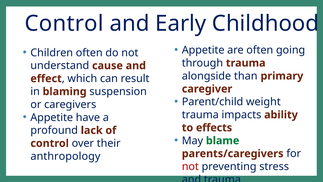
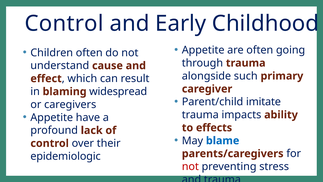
than: than -> such
suspension: suspension -> widespread
weight: weight -> imitate
blame colour: green -> blue
anthropology: anthropology -> epidemiologic
